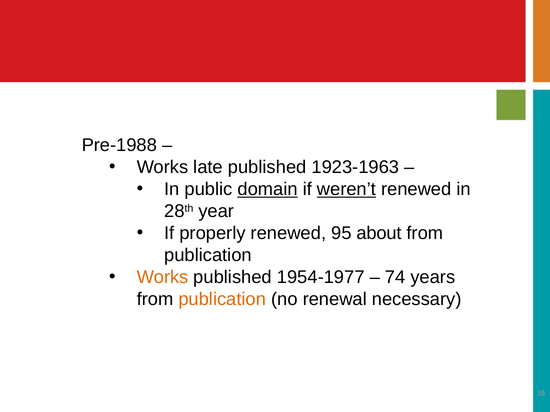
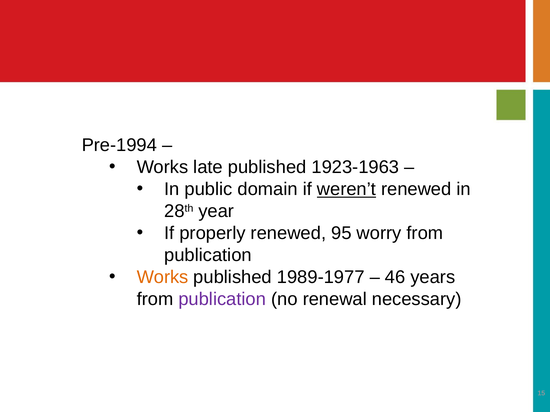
Pre-1988: Pre-1988 -> Pre-1994
domain underline: present -> none
about: about -> worry
1954-1977: 1954-1977 -> 1989-1977
74: 74 -> 46
publication at (222, 299) colour: orange -> purple
